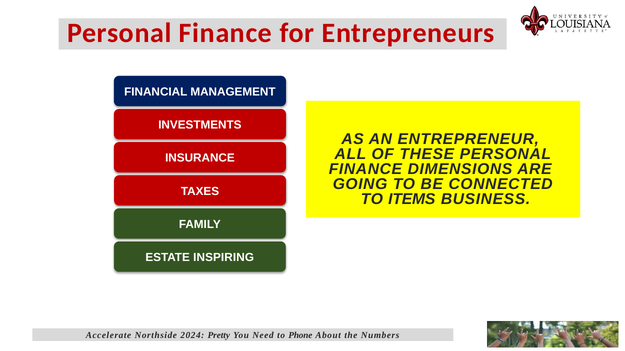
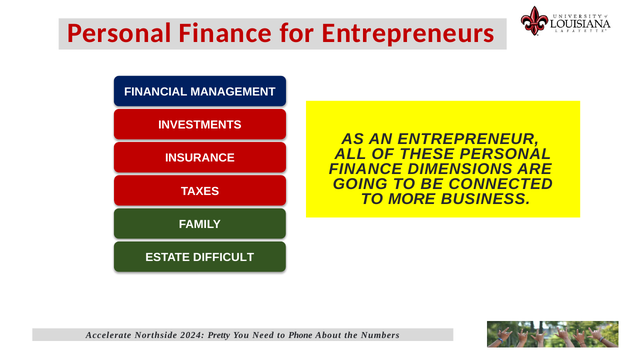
ITEMS: ITEMS -> MORE
INSPIRING: INSPIRING -> DIFFICULT
